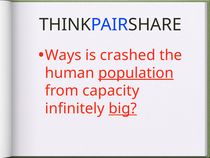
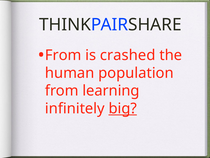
Ways at (63, 55): Ways -> From
population underline: present -> none
capacity: capacity -> learning
